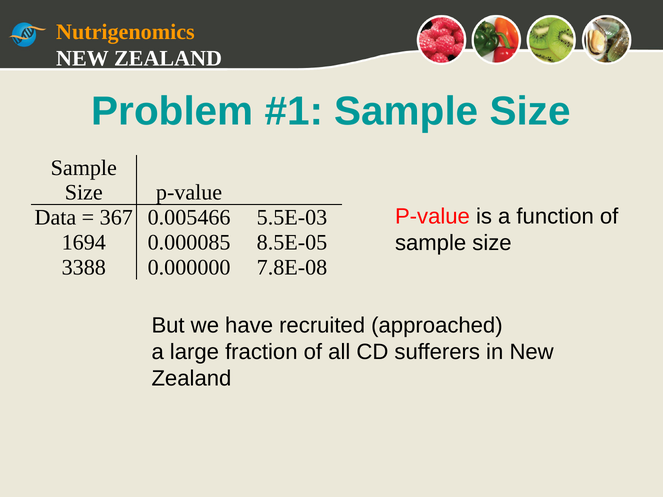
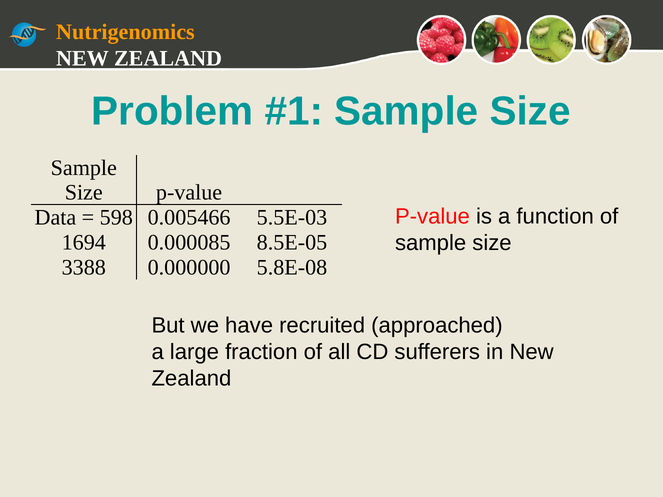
367: 367 -> 598
7.8E-08: 7.8E-08 -> 5.8E-08
